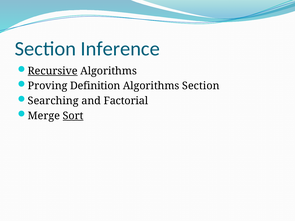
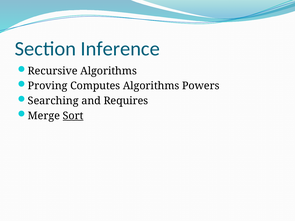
Recursive underline: present -> none
Definition: Definition -> Computes
Algorithms Section: Section -> Powers
Factorial: Factorial -> Requires
